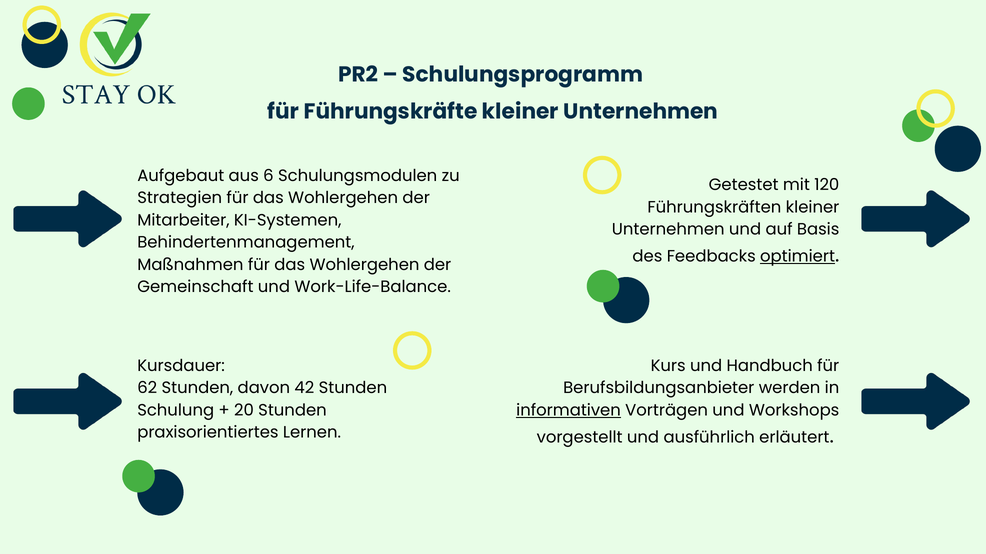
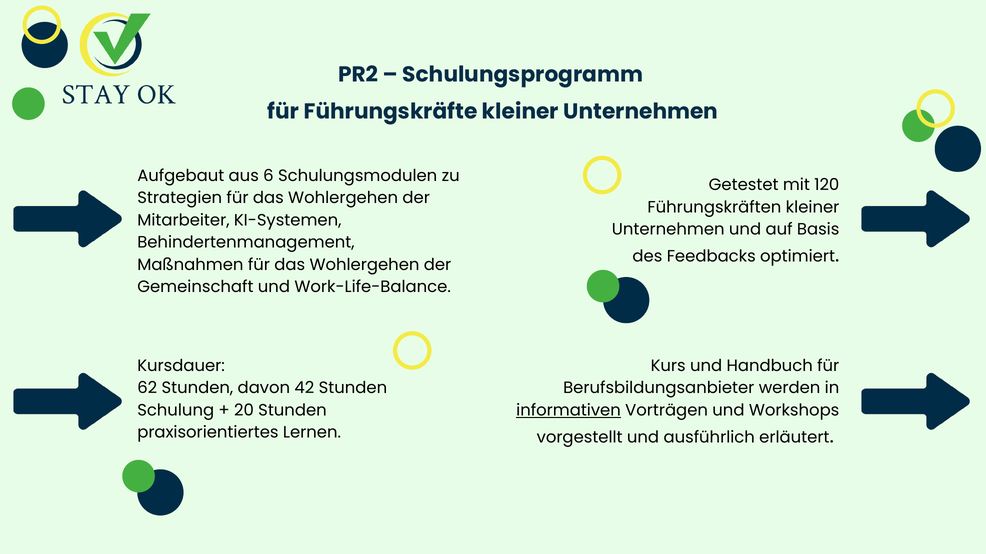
optimiert underline: present -> none
